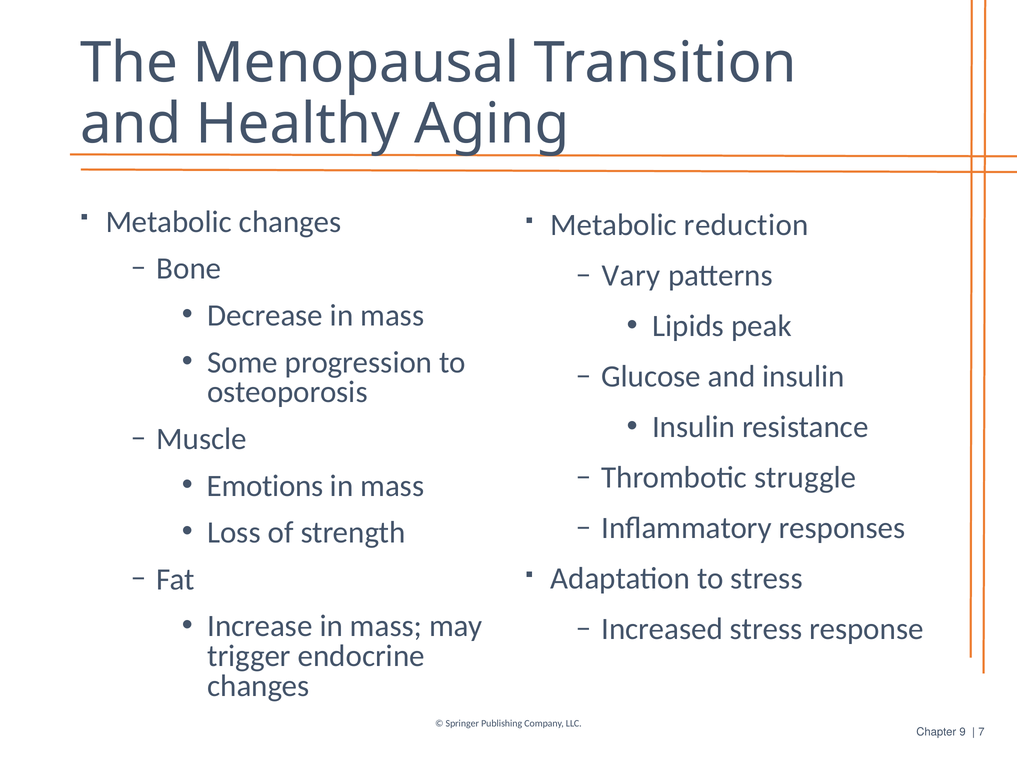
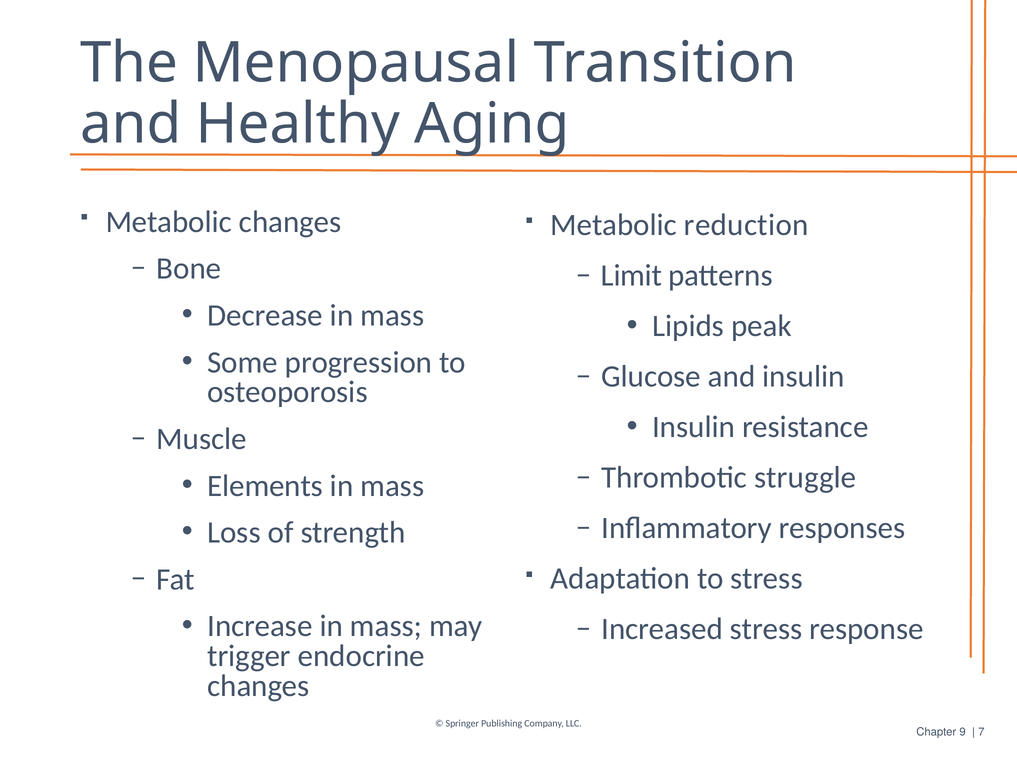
Vary: Vary -> Limit
Emotions: Emotions -> Elements
